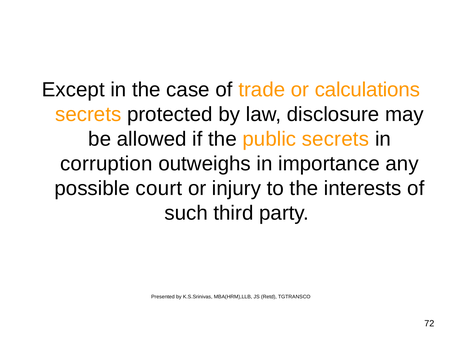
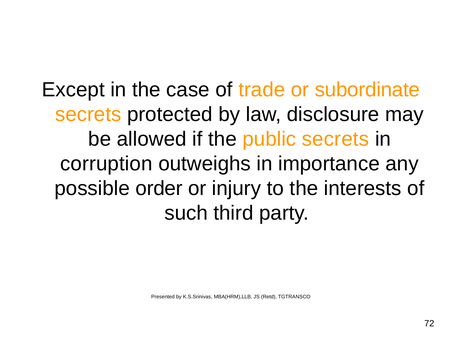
calculations: calculations -> subordinate
court: court -> order
